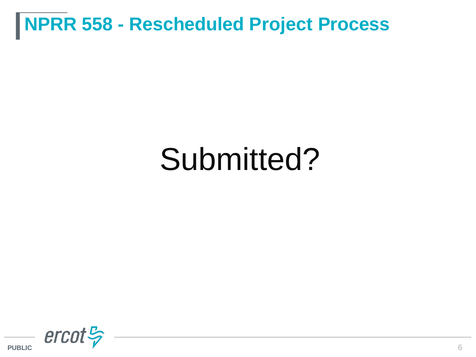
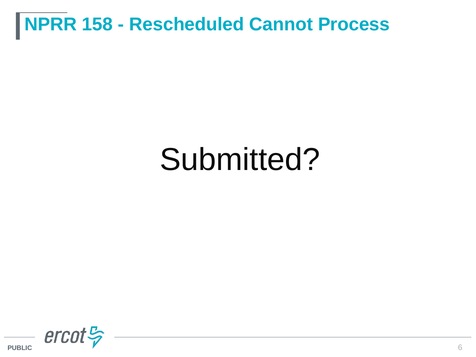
558: 558 -> 158
Project: Project -> Cannot
